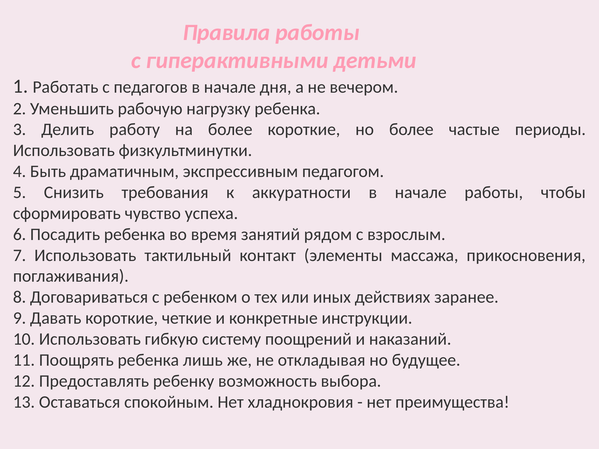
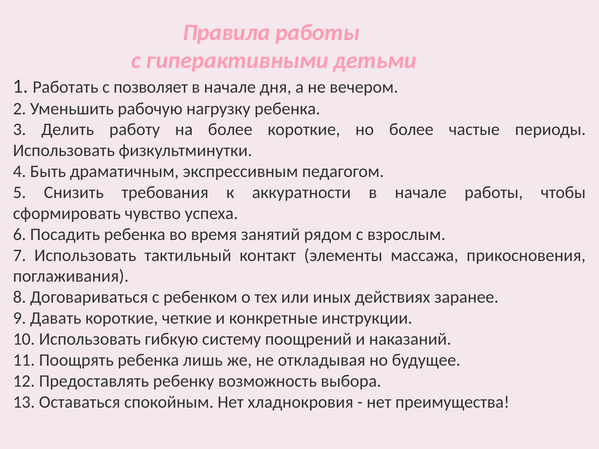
педагогов: педагогов -> позволяет
